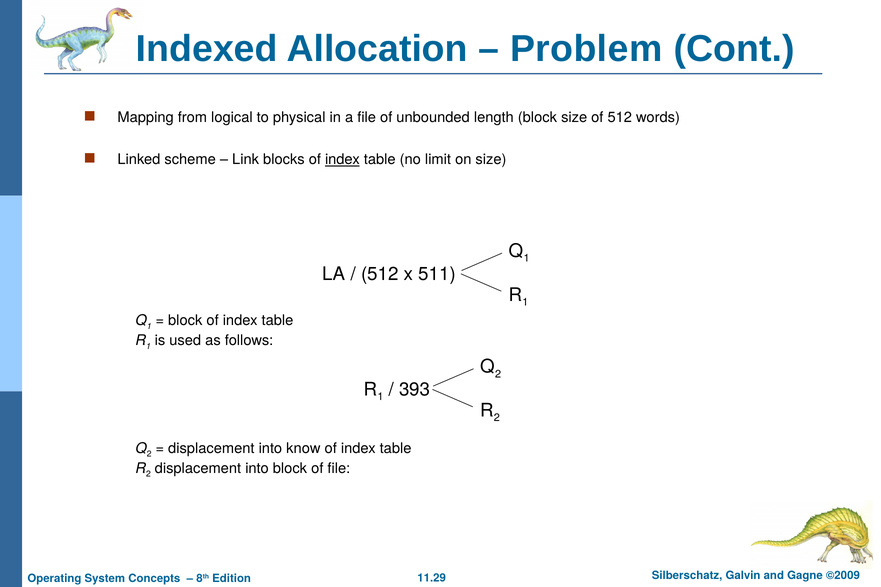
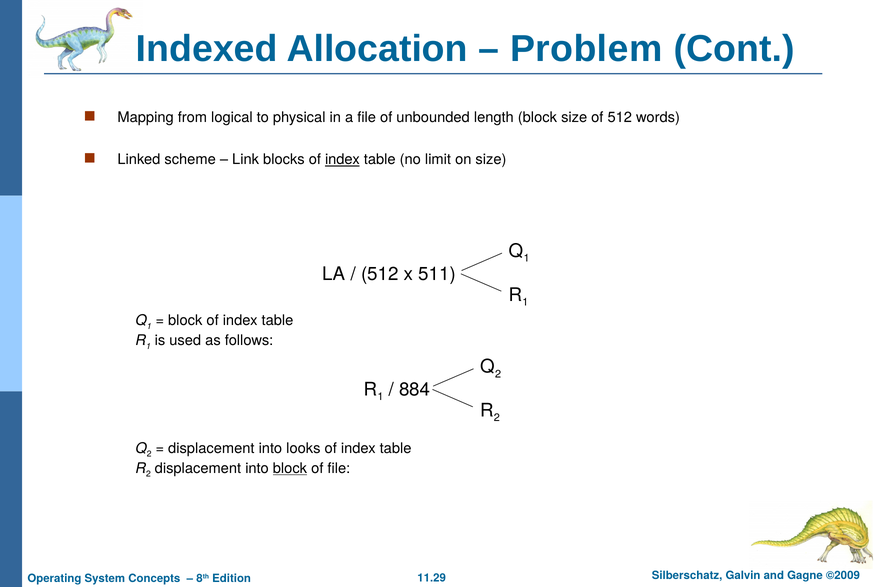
393: 393 -> 884
know: know -> looks
block at (290, 469) underline: none -> present
